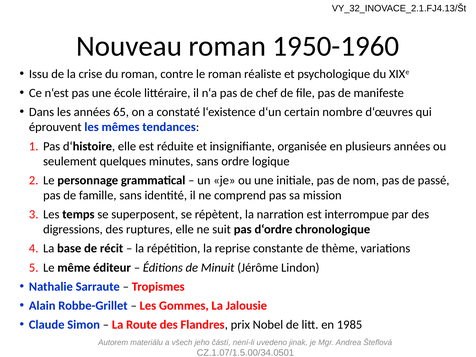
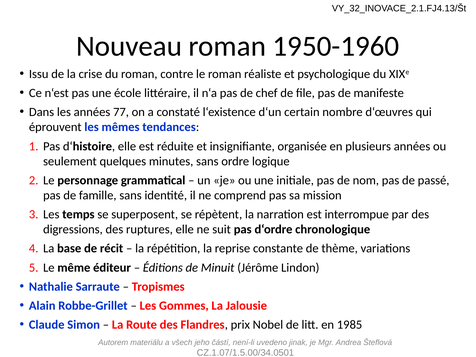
65: 65 -> 77
